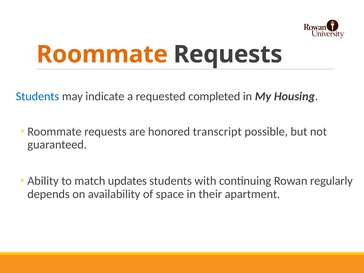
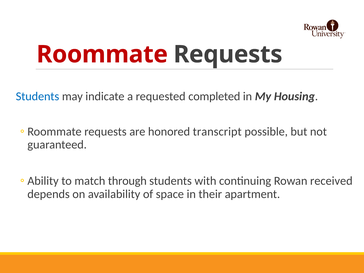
Roommate colour: orange -> red
updates: updates -> through
regularly: regularly -> received
